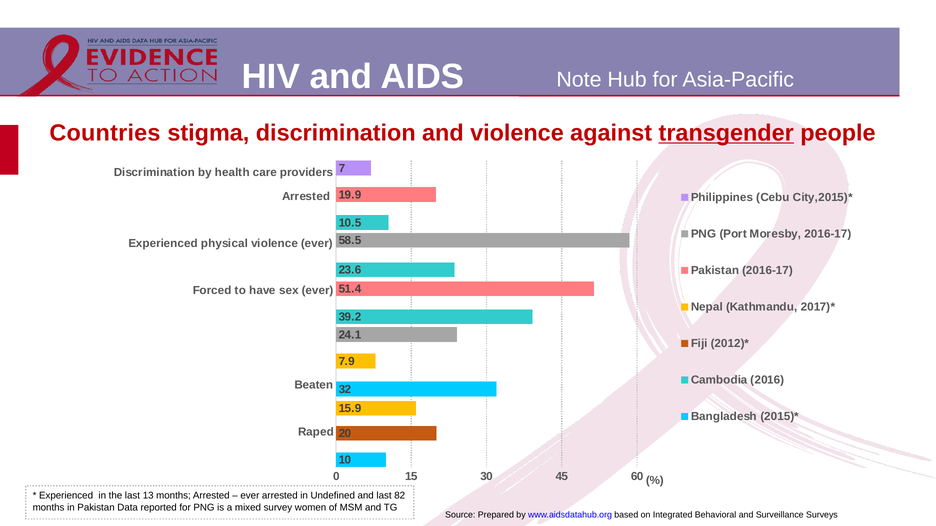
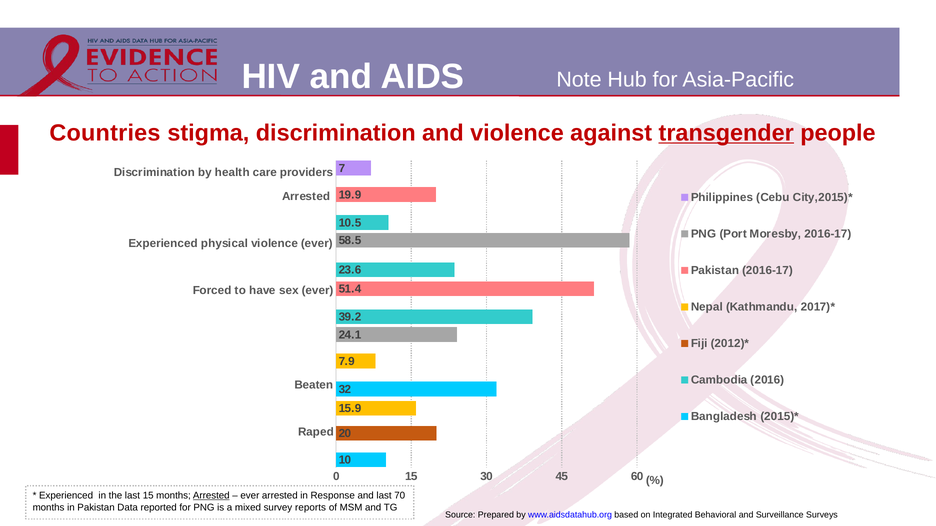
last 13: 13 -> 15
Arrested at (211, 496) underline: none -> present
Undefined: Undefined -> Response
82: 82 -> 70
women: women -> reports
